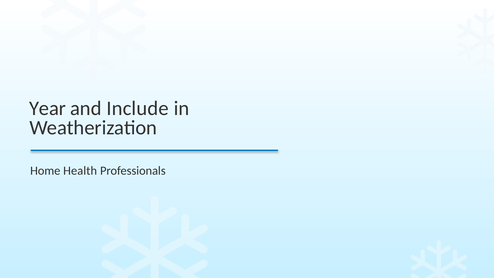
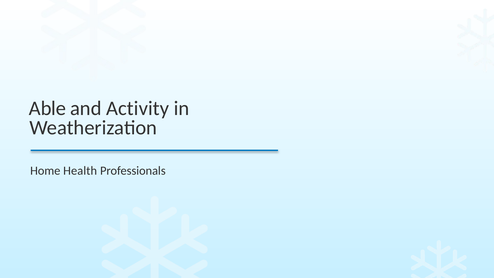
Year: Year -> Able
Include: Include -> Activity
